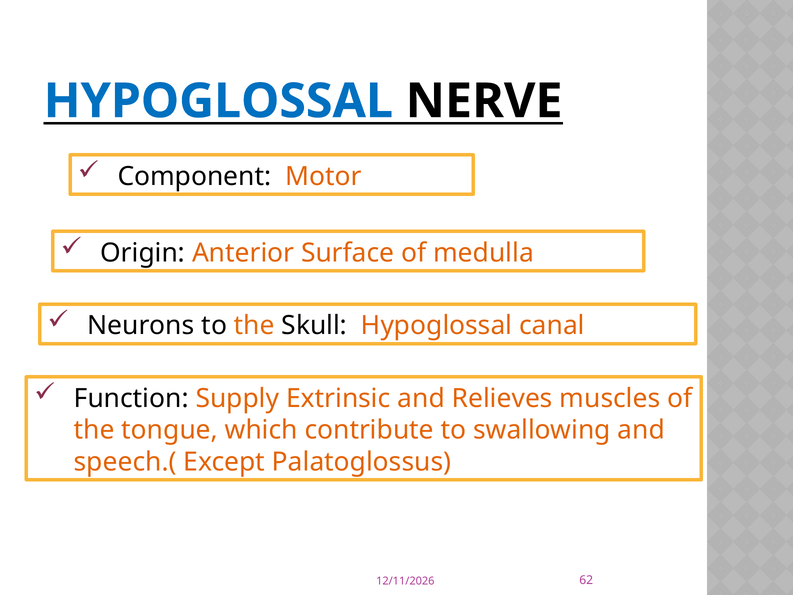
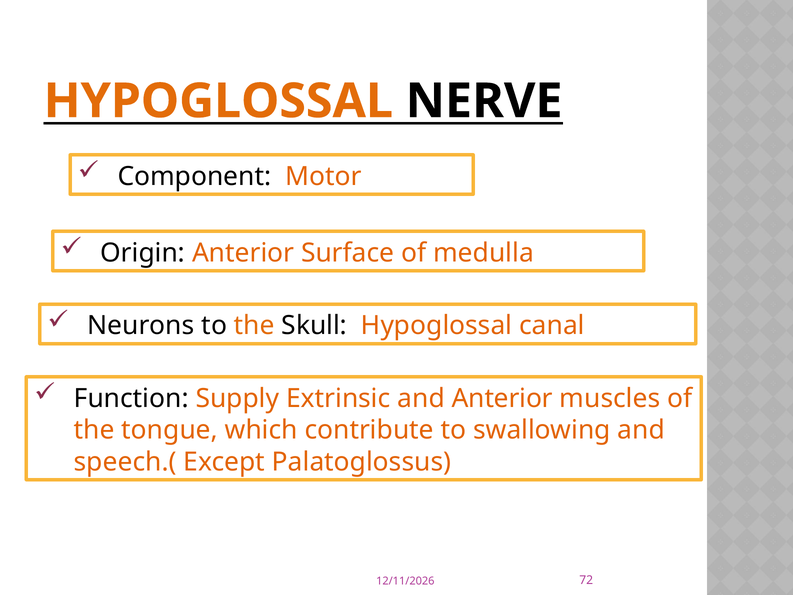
HYPOGLOSSAL at (218, 101) colour: blue -> orange
and Relieves: Relieves -> Anterior
62: 62 -> 72
